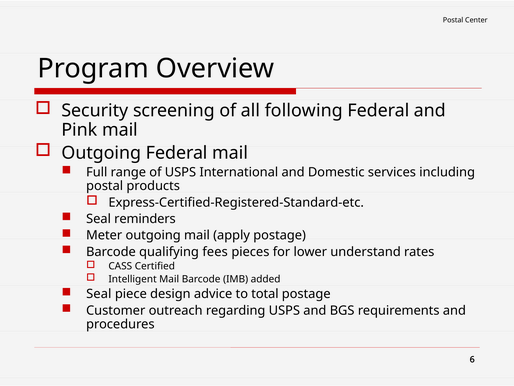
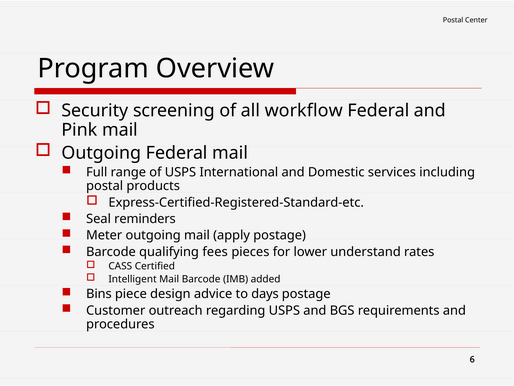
following: following -> workflow
Seal at (99, 294): Seal -> Bins
total: total -> days
